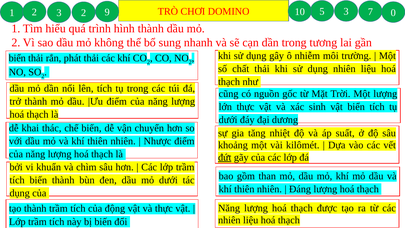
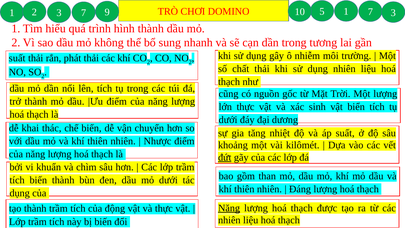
3 2: 2 -> 7
5 3: 3 -> 1
7 0: 0 -> 3
biển at (17, 58): biển -> suất
Năng at (229, 208) underline: none -> present
